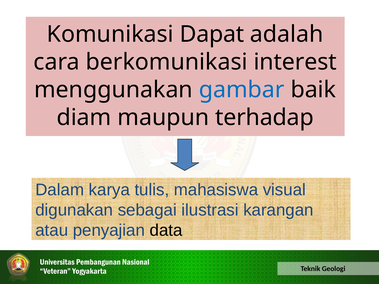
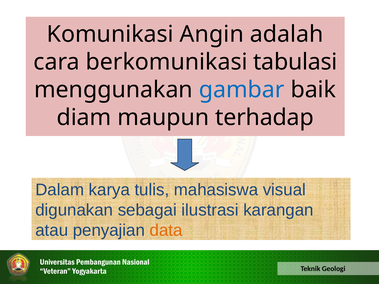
Dapat: Dapat -> Angin
interest: interest -> tabulasi
data colour: black -> orange
